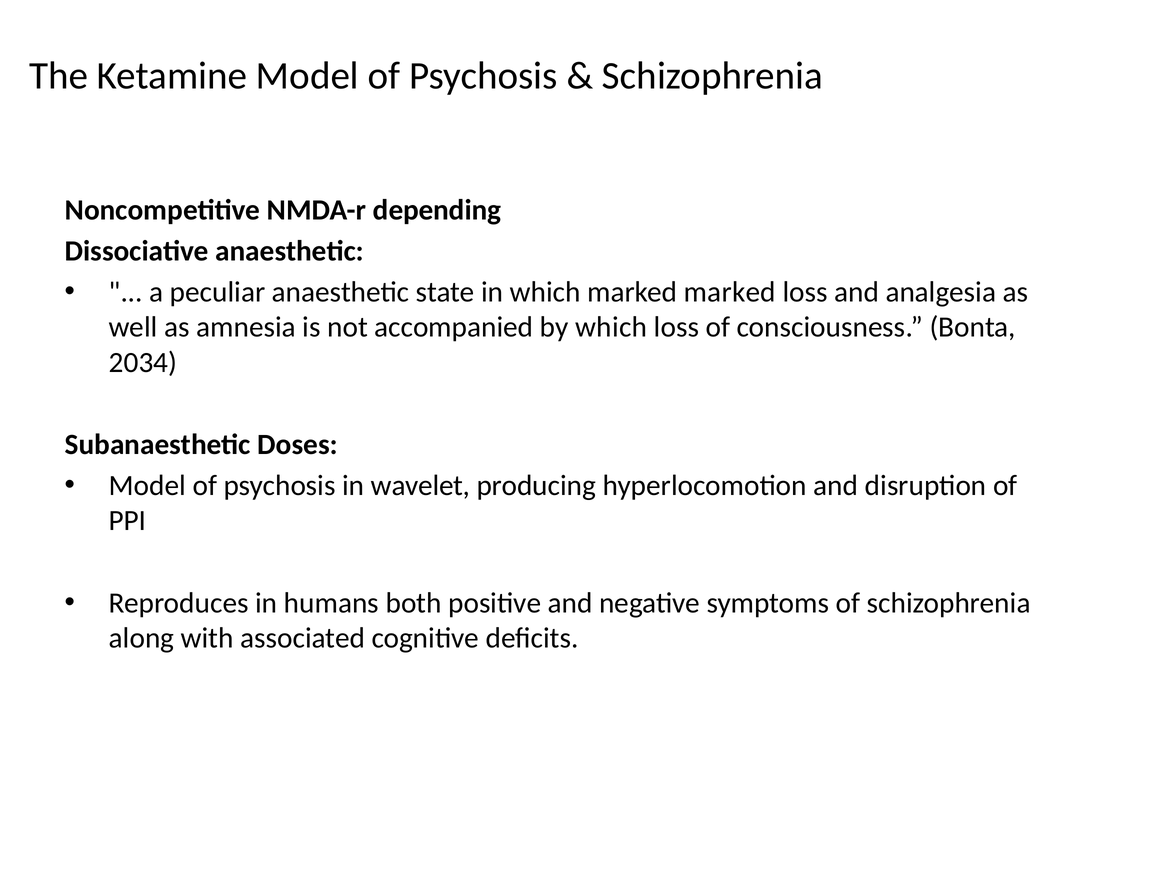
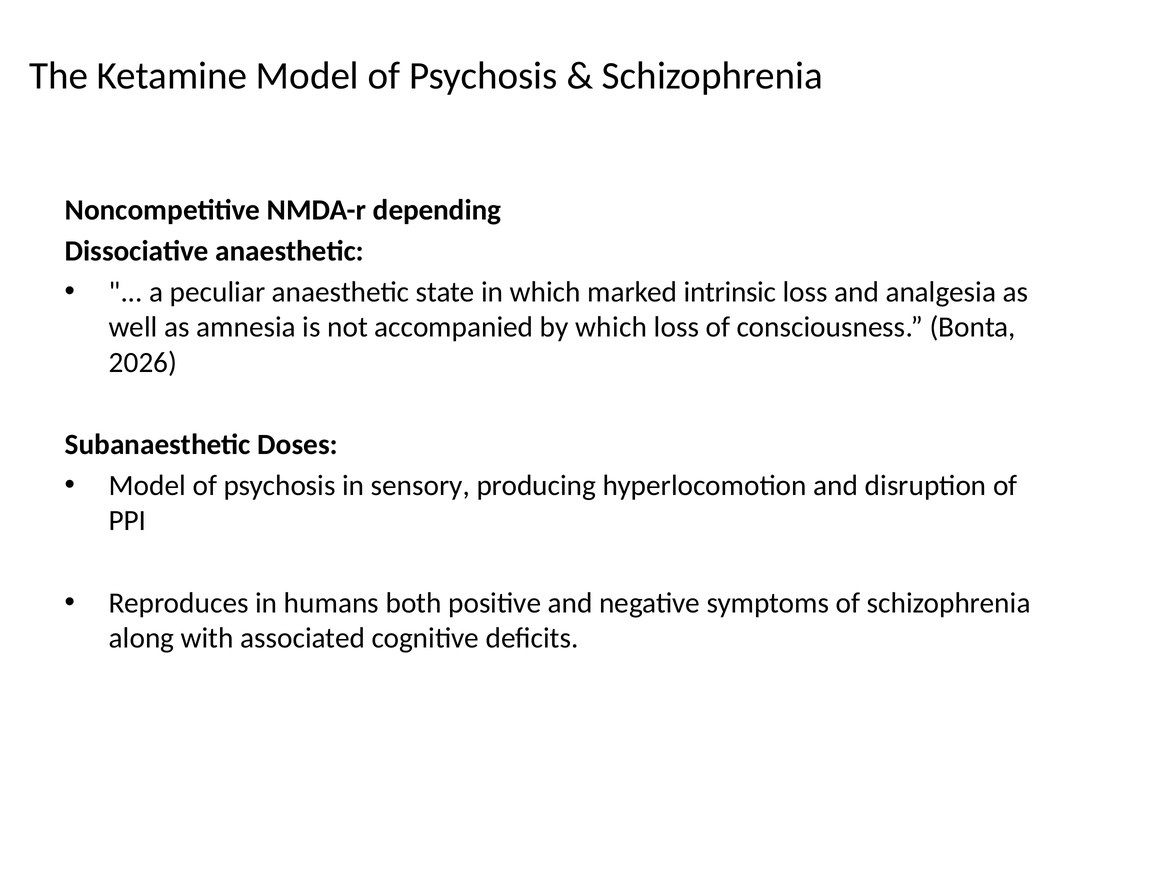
marked marked: marked -> intrinsic
2034: 2034 -> 2026
wavelet: wavelet -> sensory
